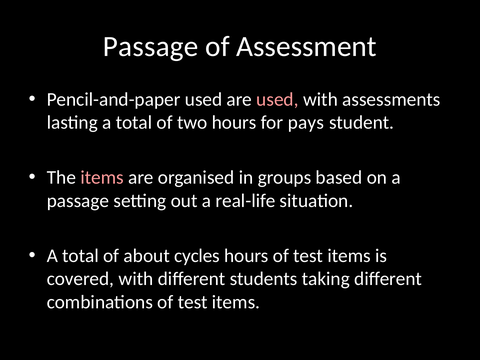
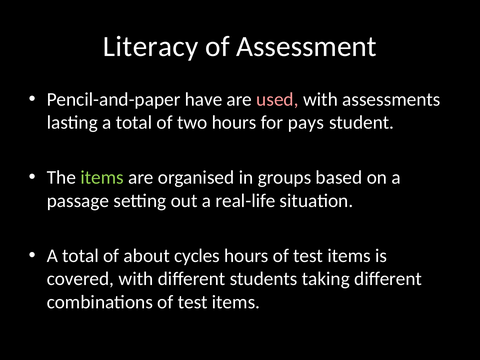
Passage at (151, 46): Passage -> Literacy
Pencil-and-paper used: used -> have
items at (102, 178) colour: pink -> light green
